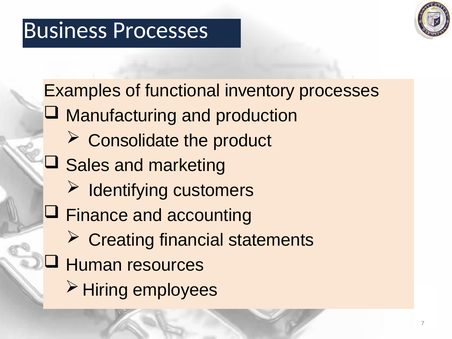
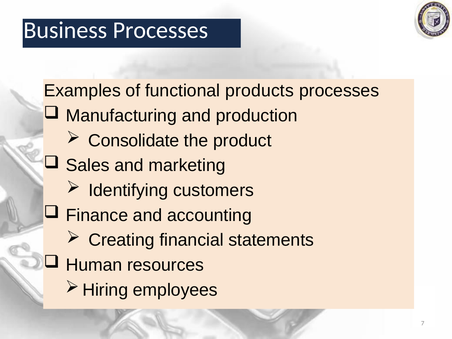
inventory: inventory -> products
